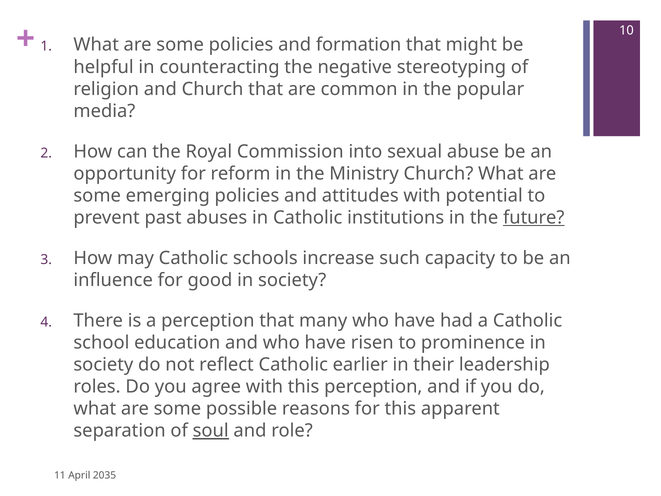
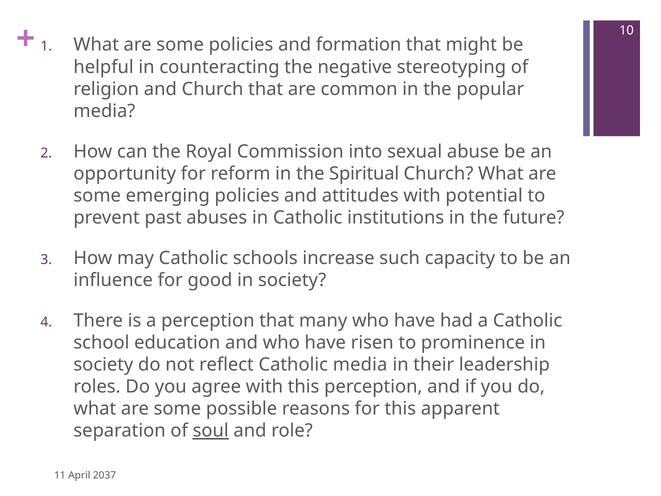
Ministry: Ministry -> Spiritual
future underline: present -> none
Catholic earlier: earlier -> media
2035: 2035 -> 2037
